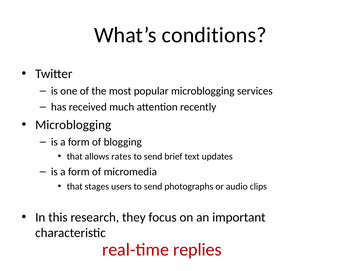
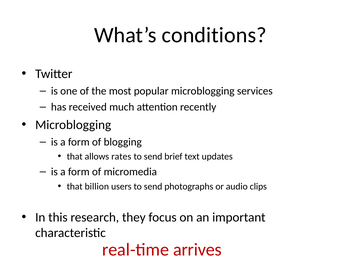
stages: stages -> billion
replies: replies -> arrives
